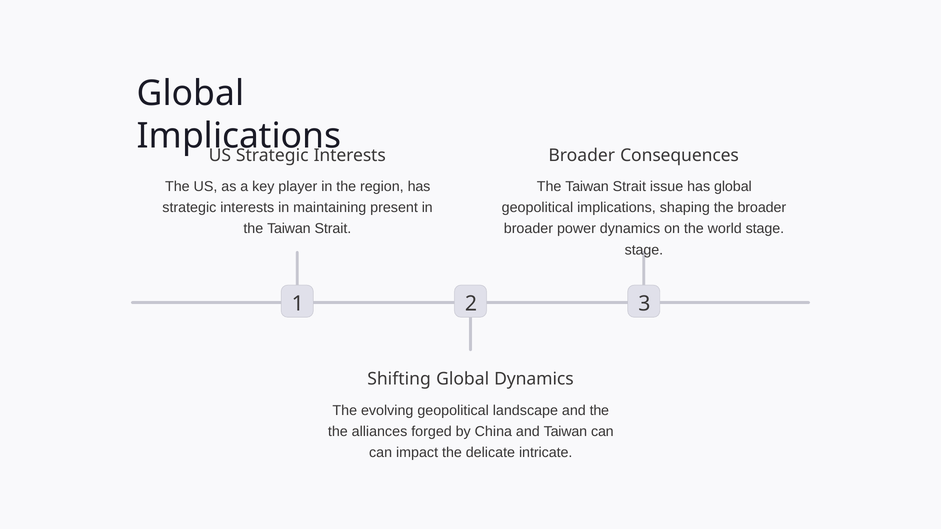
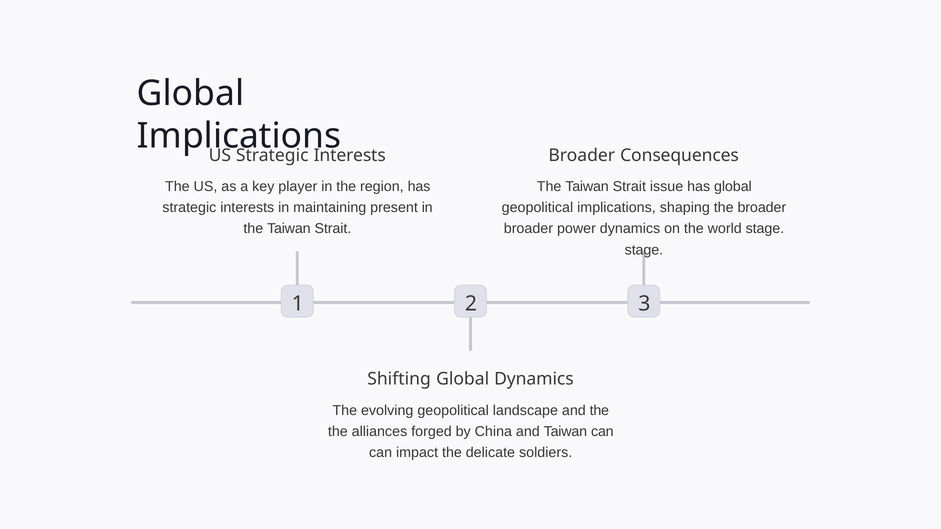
intricate: intricate -> soldiers
